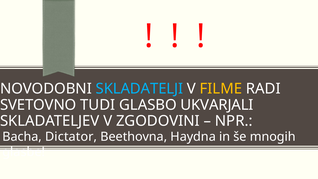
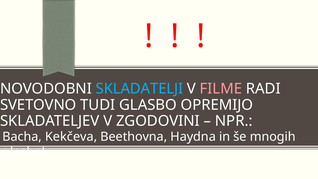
FILME colour: yellow -> pink
UKVARJALI: UKVARJALI -> OPREMIJO
Dictator: Dictator -> Kekčeva
